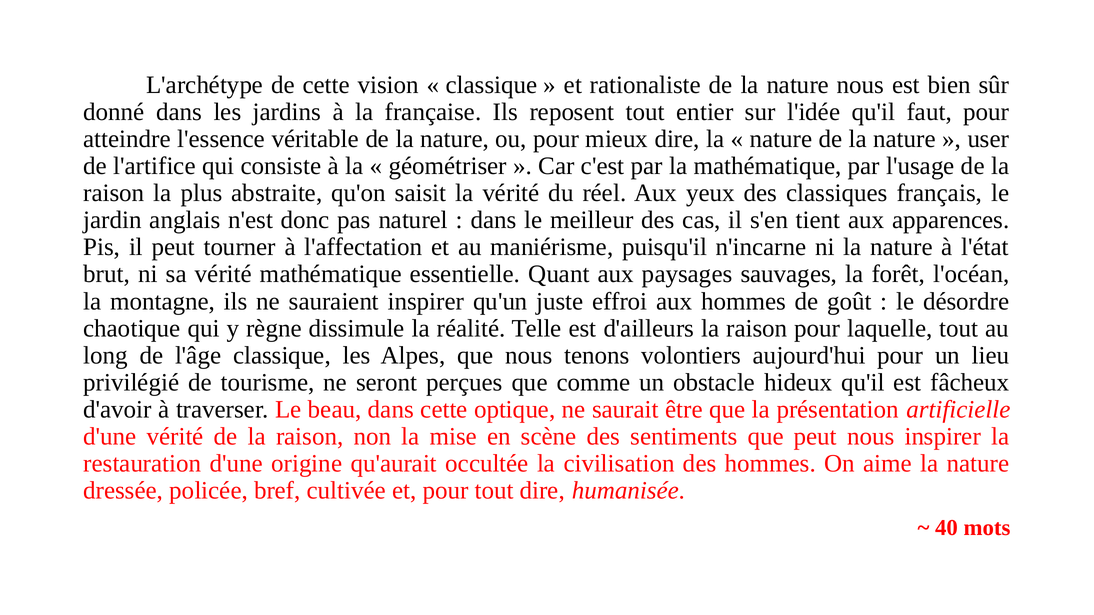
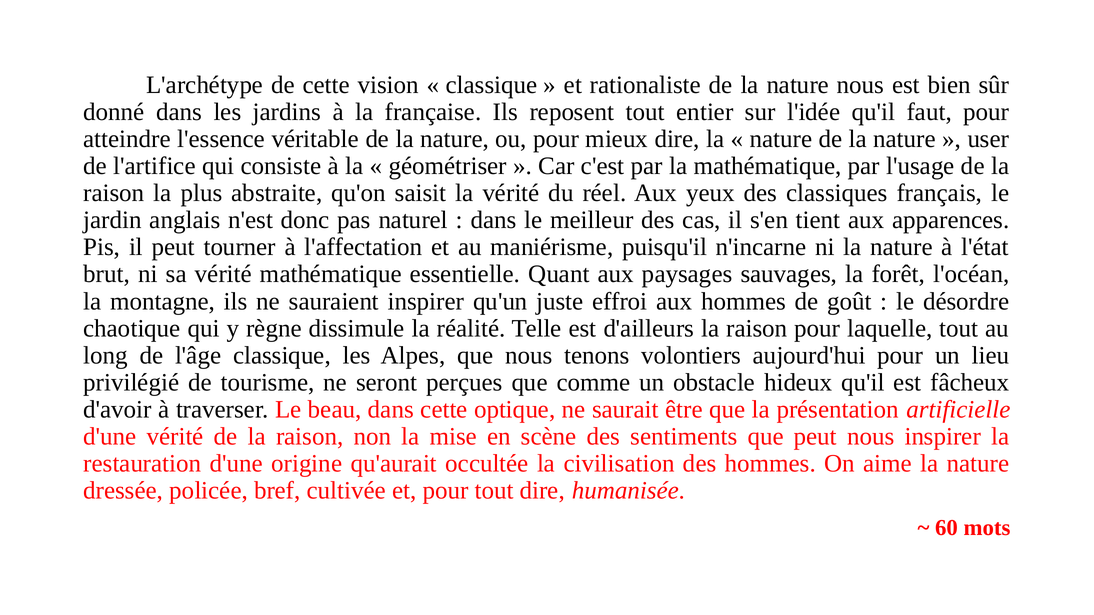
40: 40 -> 60
